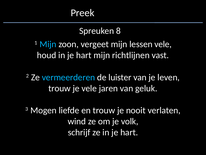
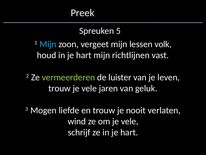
8: 8 -> 5
lessen vele: vele -> volk
vermeerderen colour: light blue -> light green
om je volk: volk -> vele
